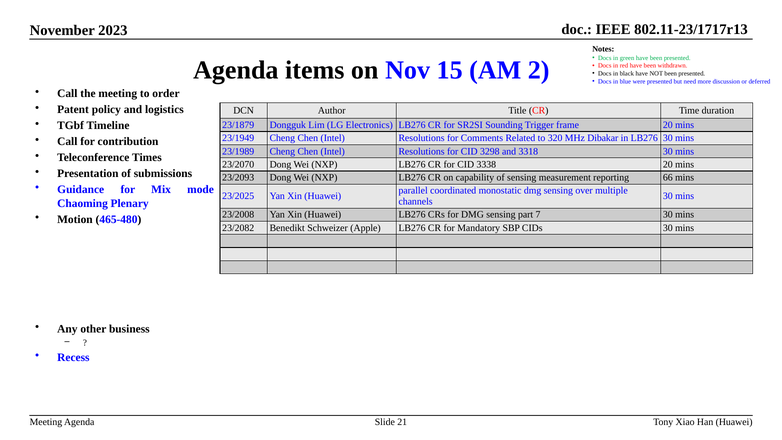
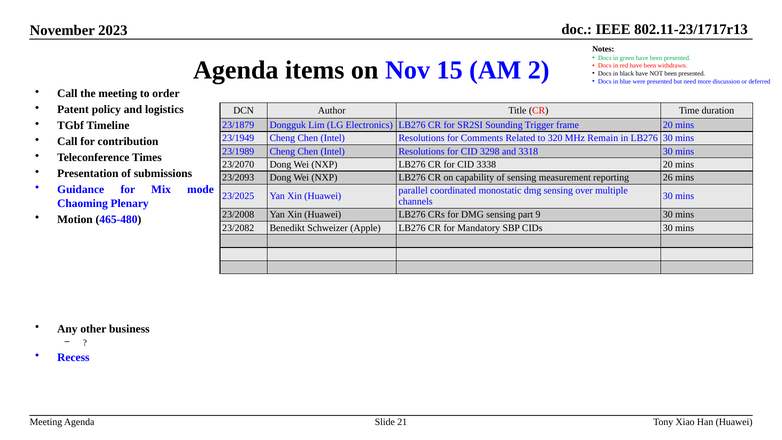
Dibakar: Dibakar -> Remain
66: 66 -> 26
7: 7 -> 9
